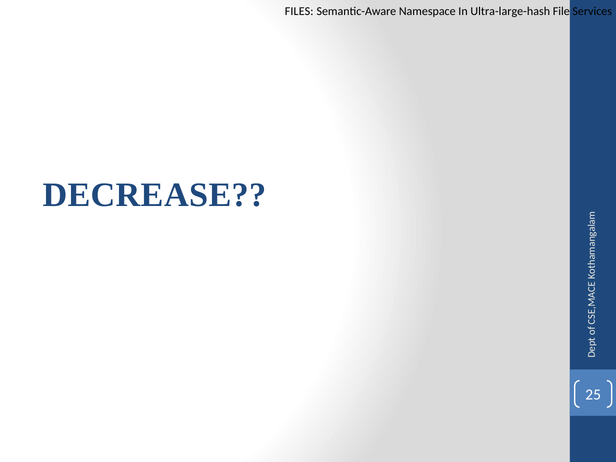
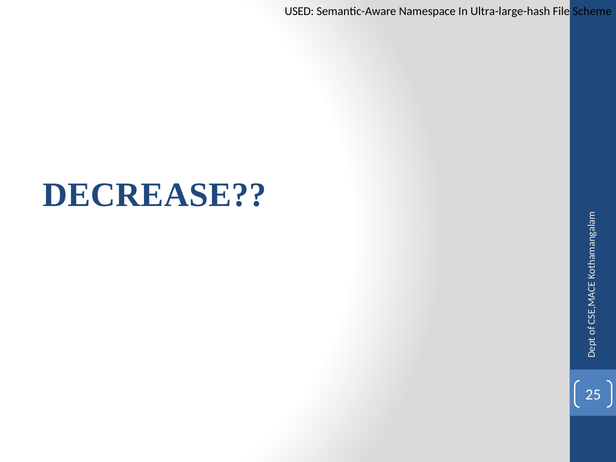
FILES: FILES -> USED
Services: Services -> Scheme
